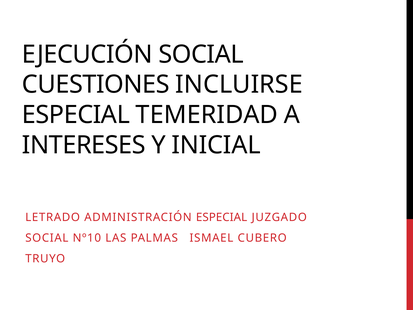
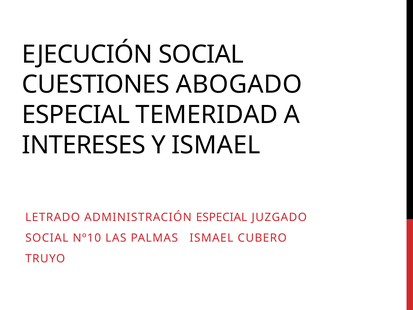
INCLUIRSE: INCLUIRSE -> ABOGADO
Y INICIAL: INICIAL -> ISMAEL
